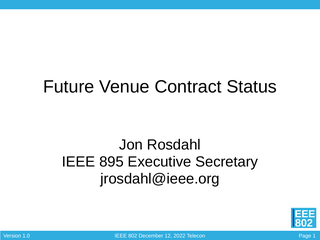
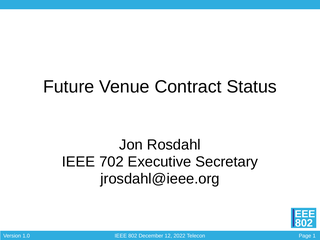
895: 895 -> 702
